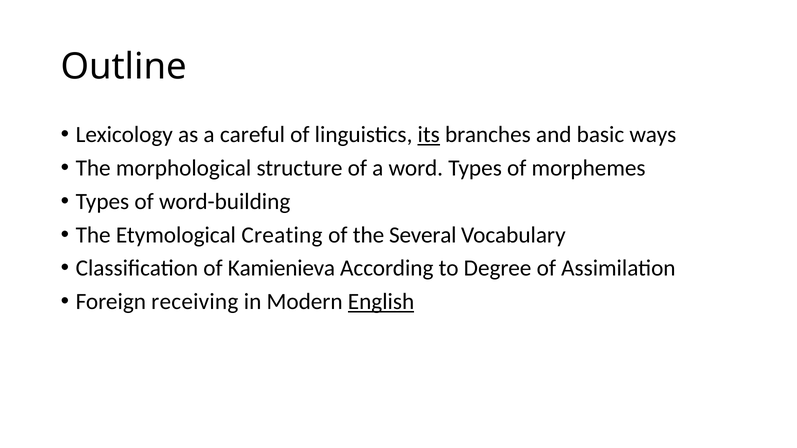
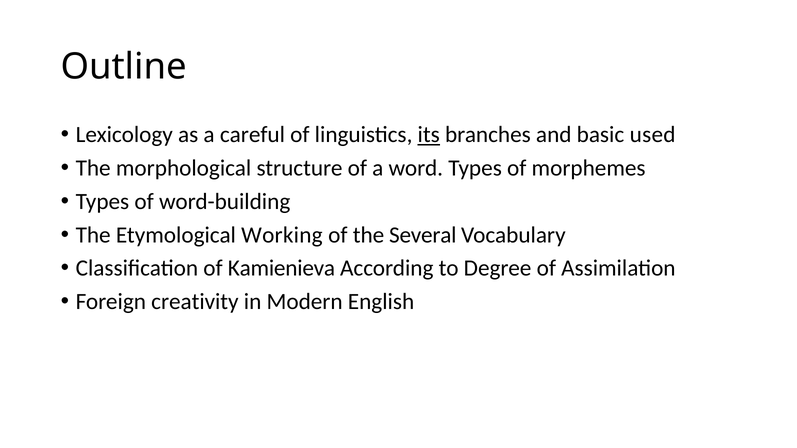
ways: ways -> used
Creating: Creating -> Working
receiving: receiving -> creativity
English underline: present -> none
